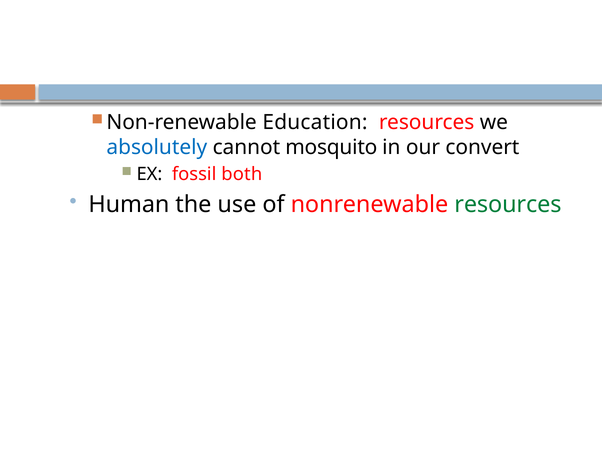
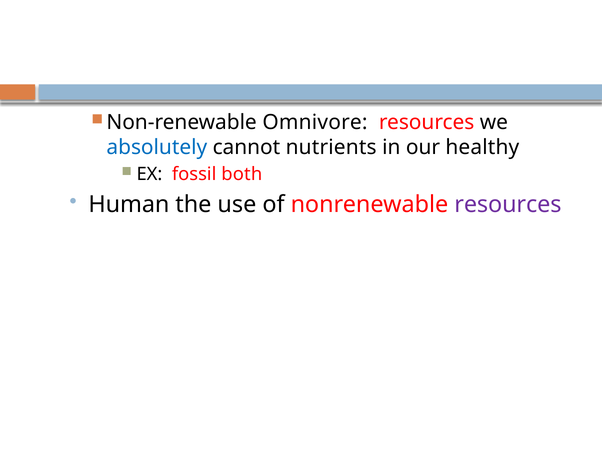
Education: Education -> Omnivore
mosquito: mosquito -> nutrients
convert: convert -> healthy
resources at (508, 204) colour: green -> purple
